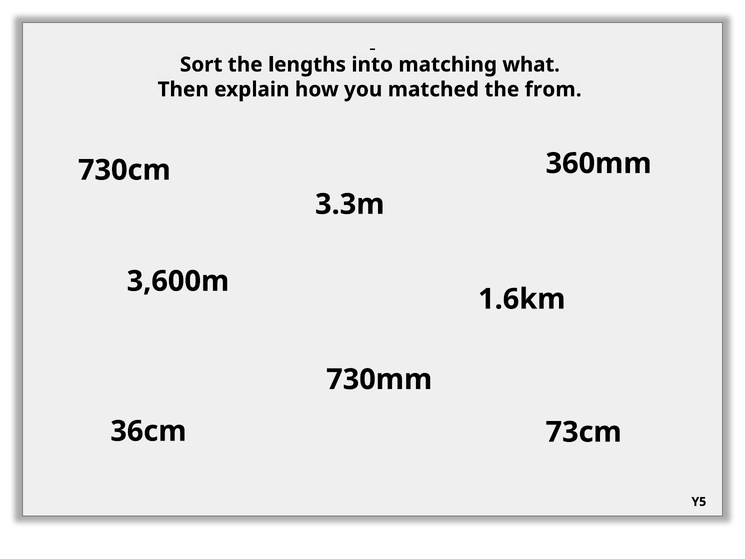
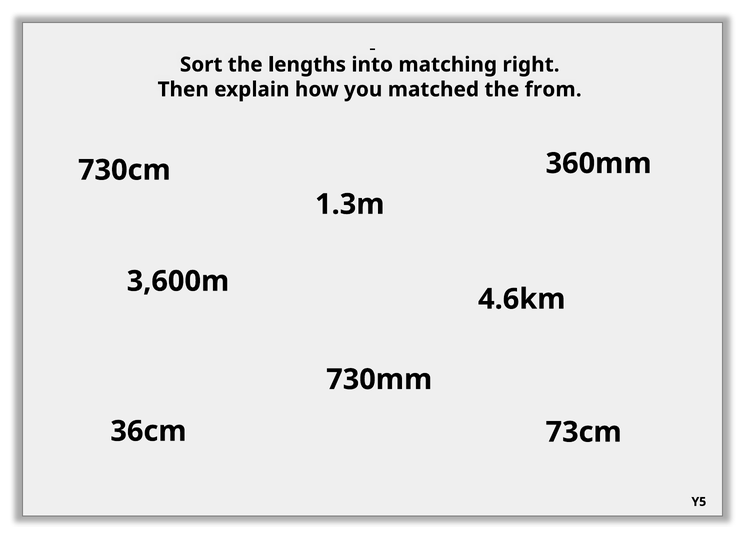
what: what -> right
3.3m: 3.3m -> 1.3m
1.6km: 1.6km -> 4.6km
